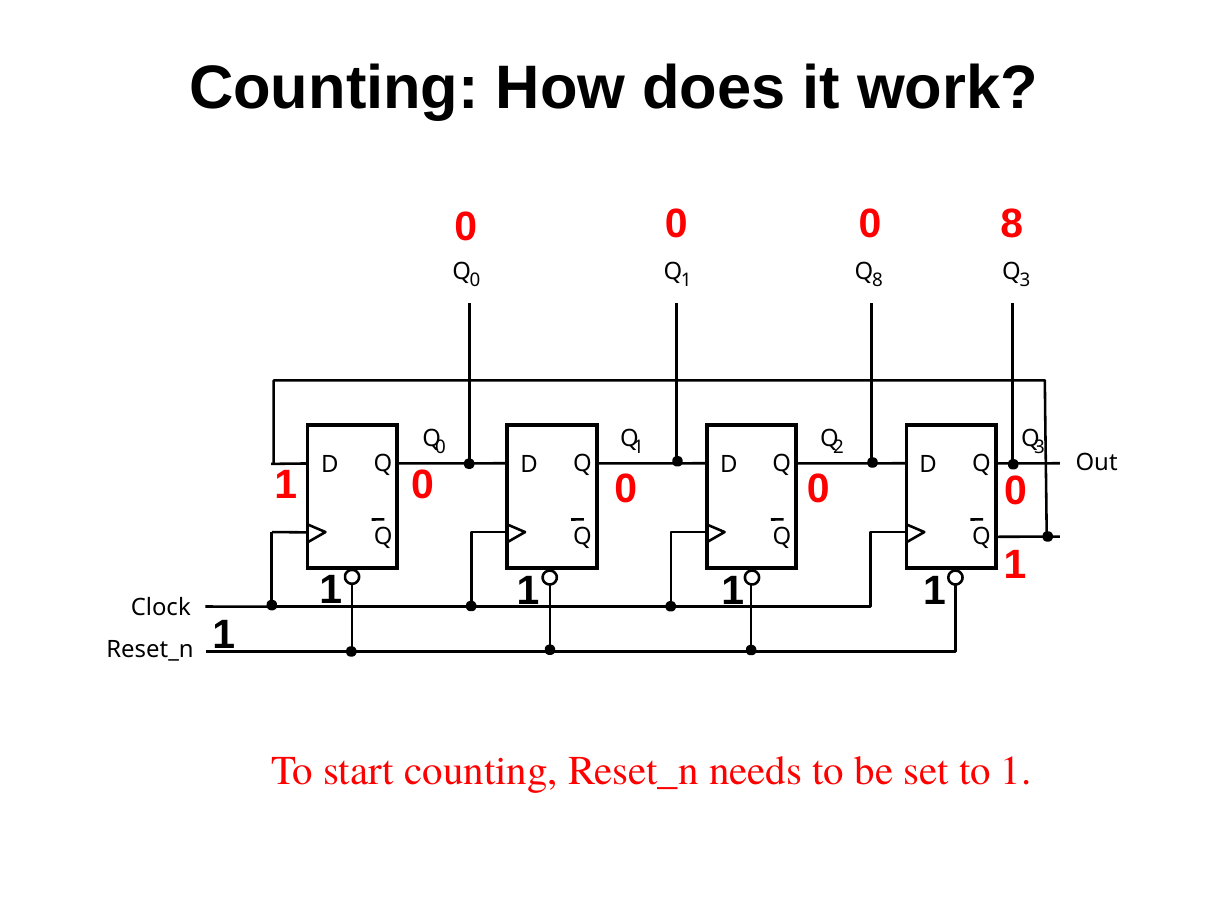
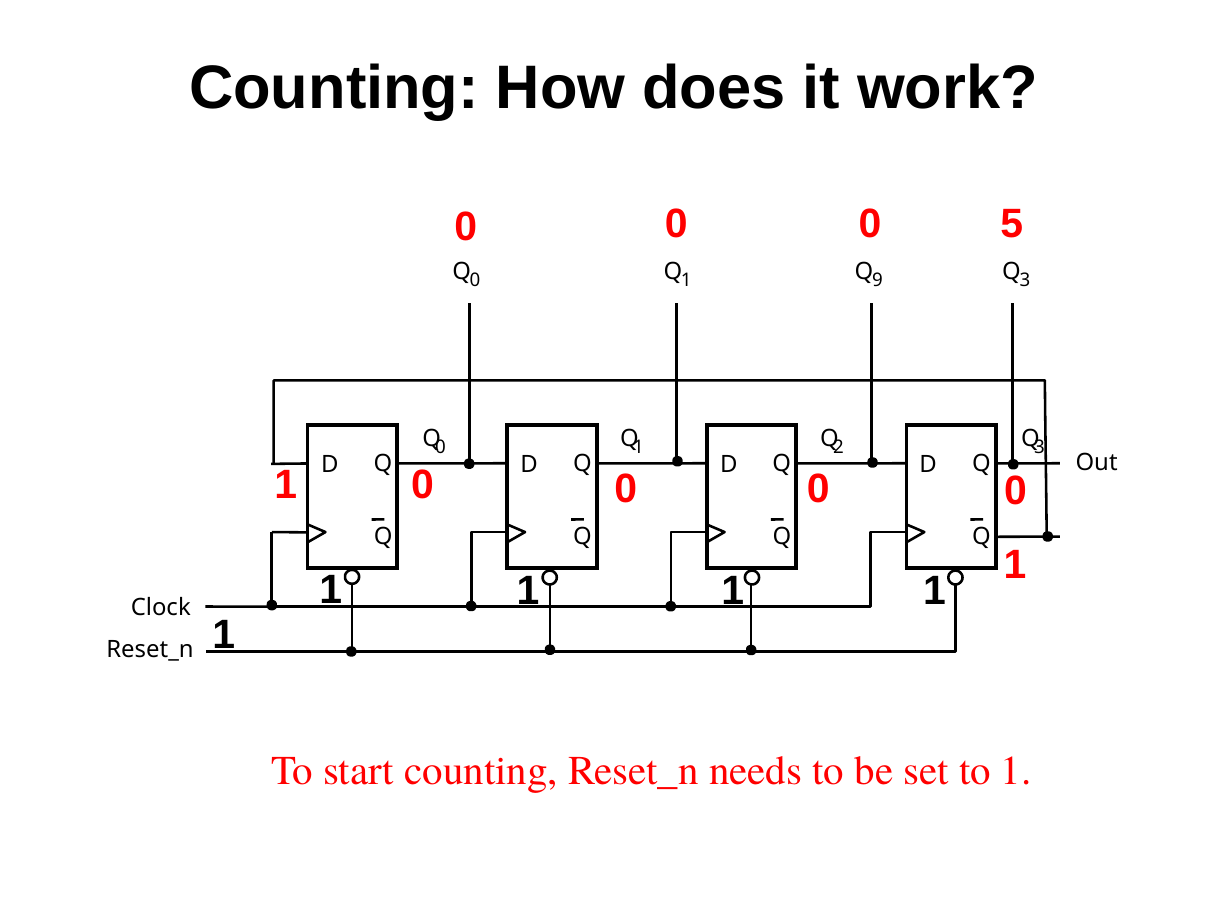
0 8: 8 -> 5
Q 8: 8 -> 9
